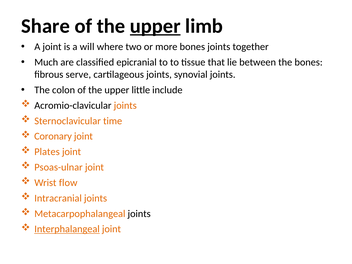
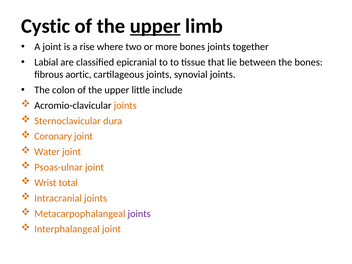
Share: Share -> Cystic
will: will -> rise
Much: Much -> Labial
serve: serve -> aortic
time: time -> dura
Plates: Plates -> Water
flow: flow -> total
joints at (139, 214) colour: black -> purple
Interphalangeal underline: present -> none
